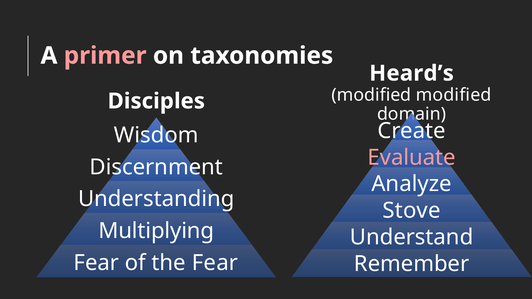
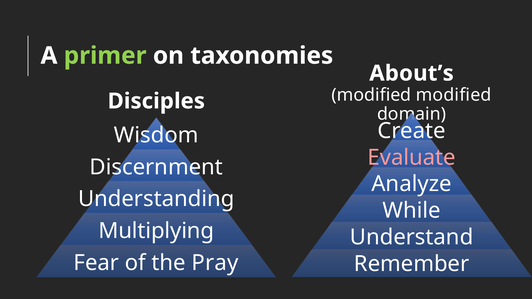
primer colour: pink -> light green
Heard’s: Heard’s -> About’s
Stove: Stove -> While
the Fear: Fear -> Pray
